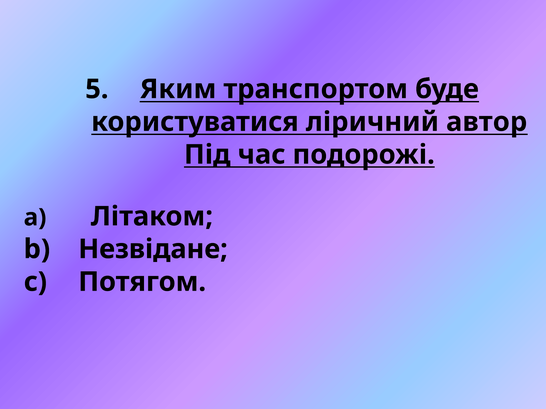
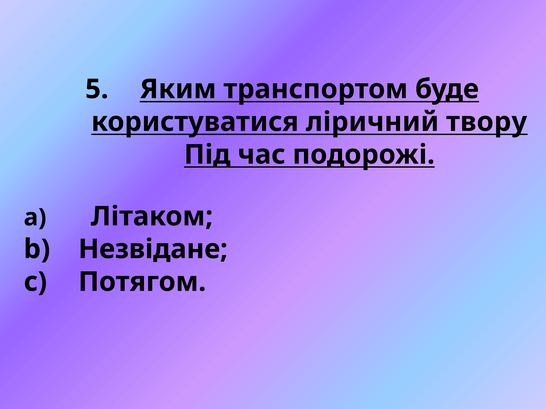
автор: автор -> твору
